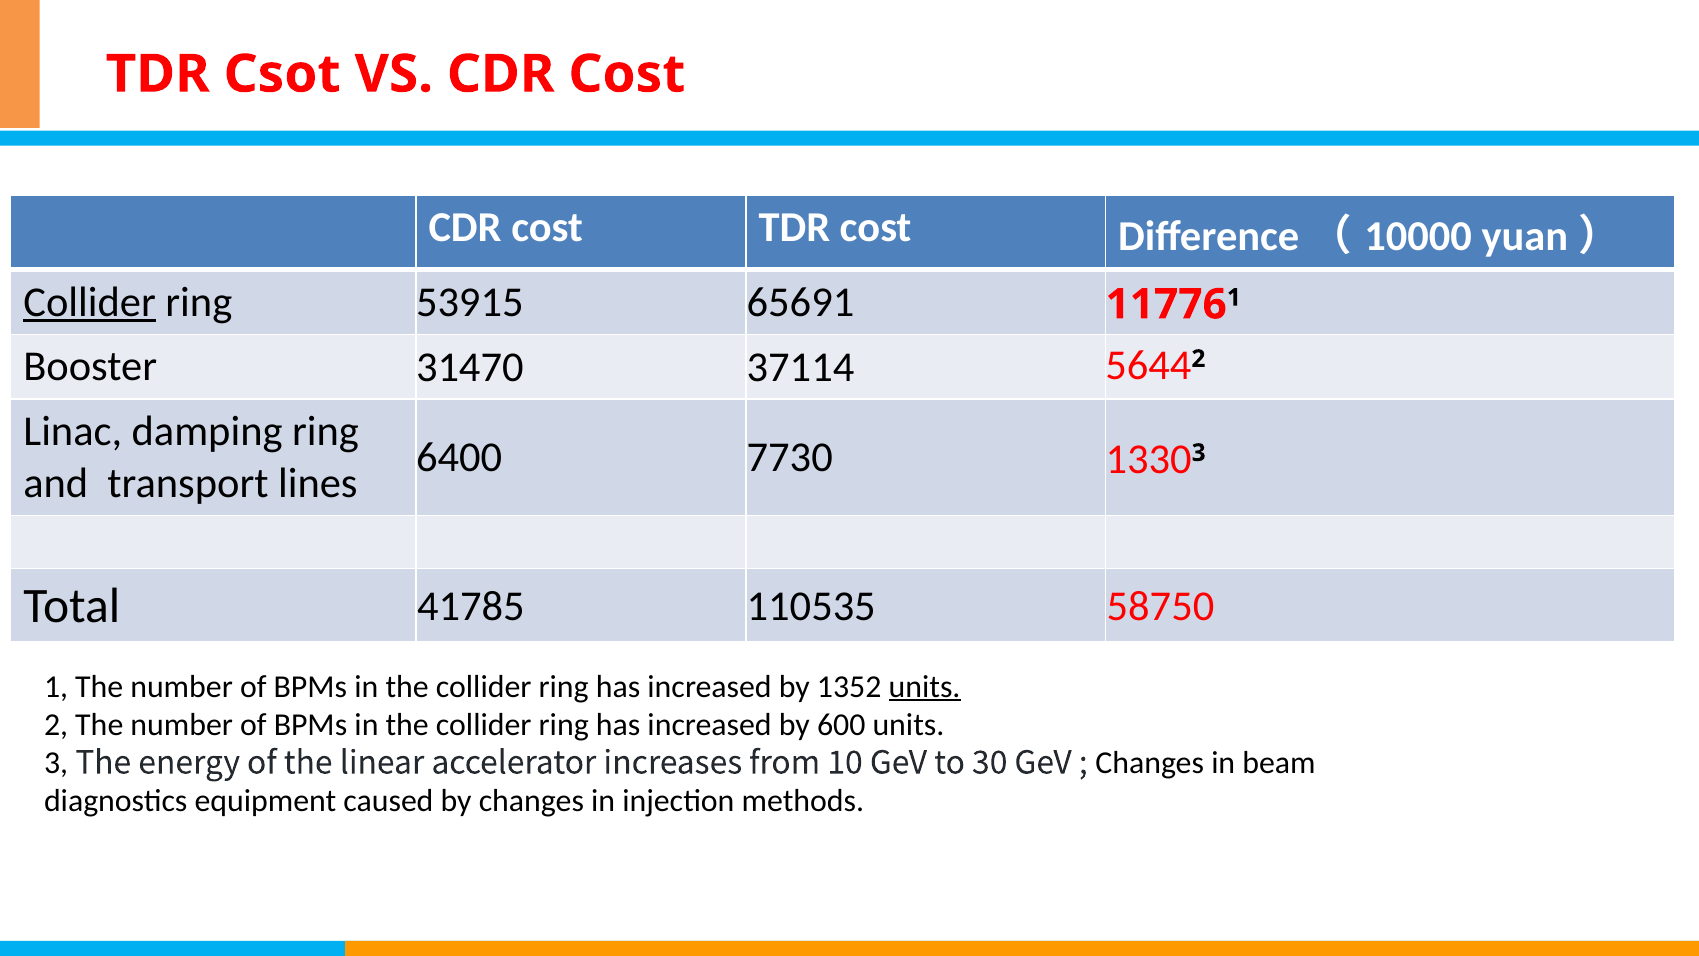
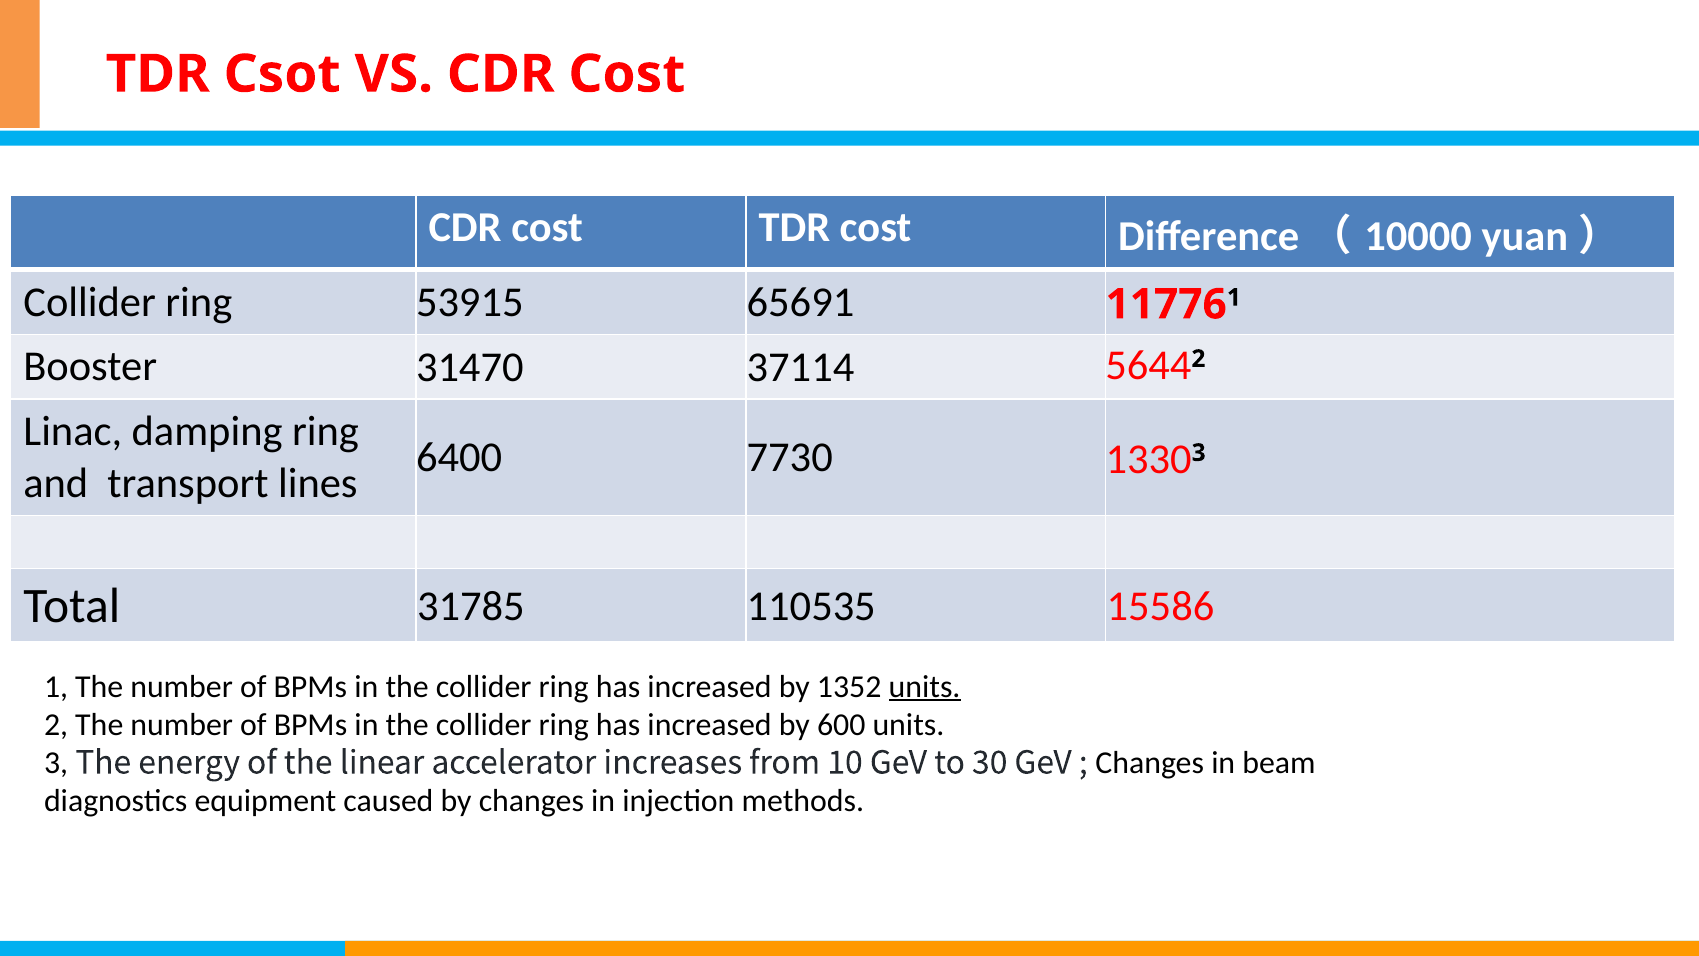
Collider at (90, 302) underline: present -> none
41785: 41785 -> 31785
58750: 58750 -> 15586
